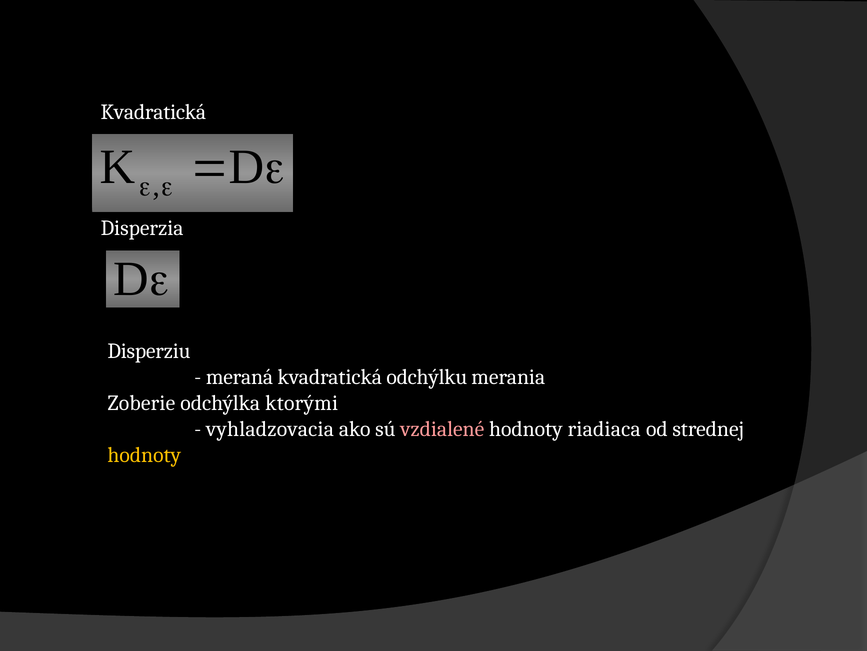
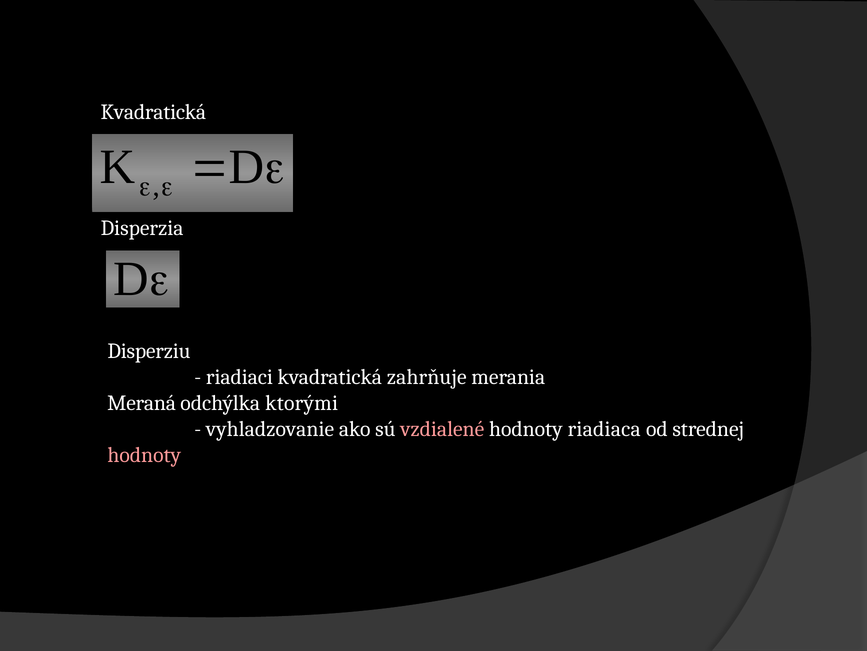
meraná: meraná -> riadiaci
odchýlku: odchýlku -> zahrňuje
Zoberie: Zoberie -> Meraná
vyhladzovacia: vyhladzovacia -> vyhladzovanie
hodnoty at (144, 455) colour: yellow -> pink
